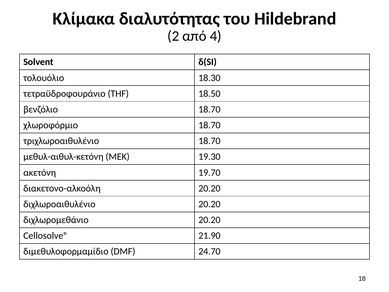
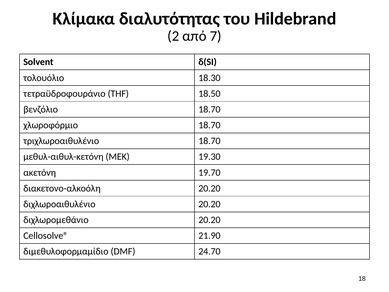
4: 4 -> 7
